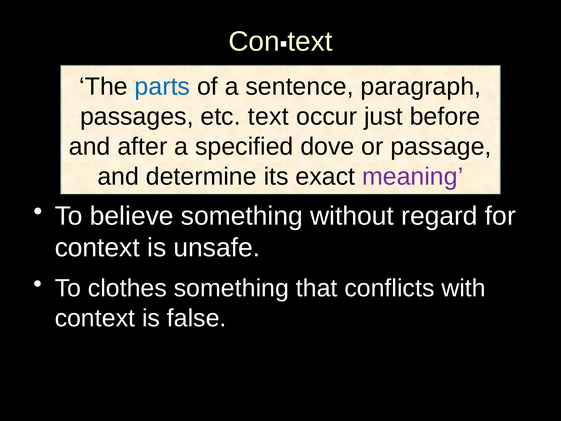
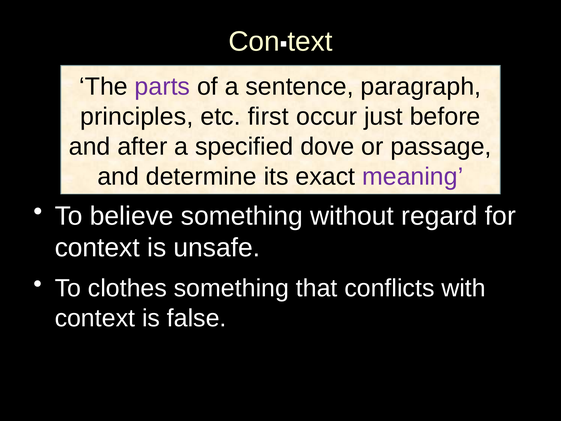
parts colour: blue -> purple
passages: passages -> principles
etc text: text -> first
